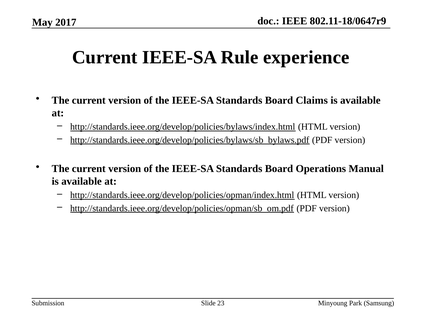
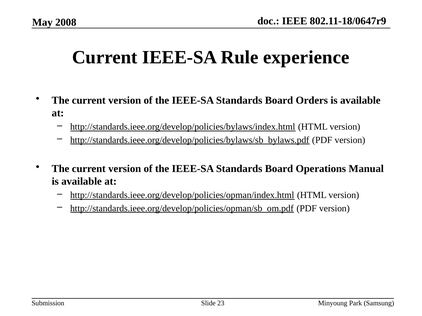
2017: 2017 -> 2008
Claims: Claims -> Orders
